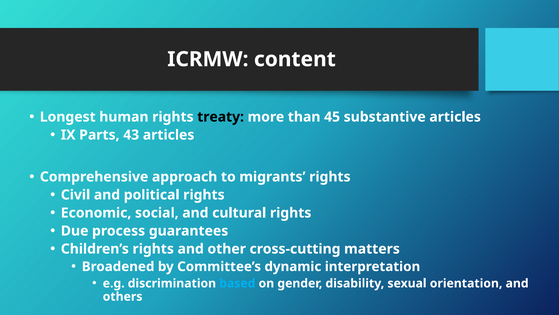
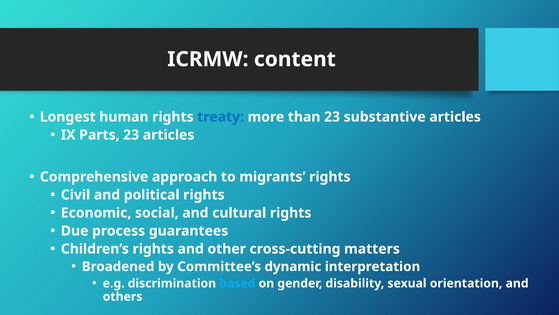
treaty colour: black -> blue
than 45: 45 -> 23
Parts 43: 43 -> 23
